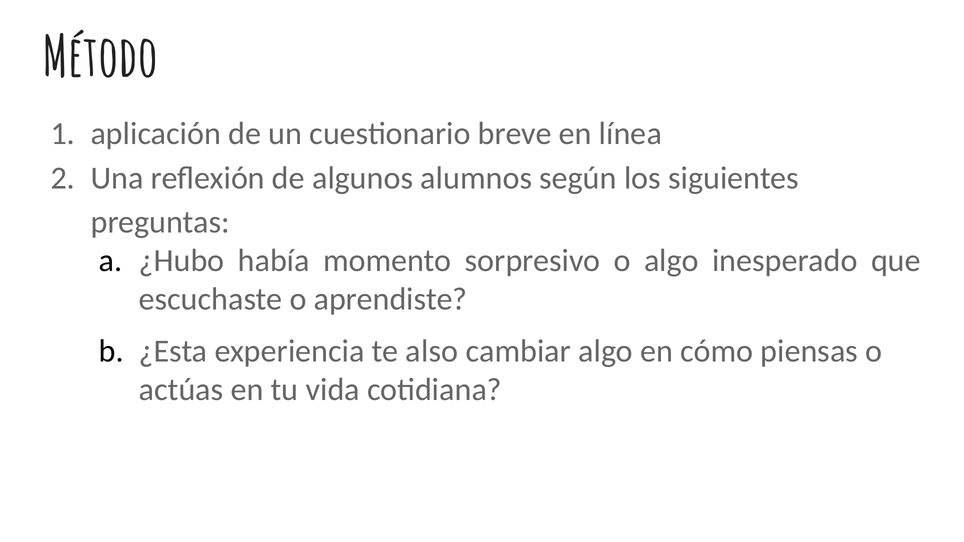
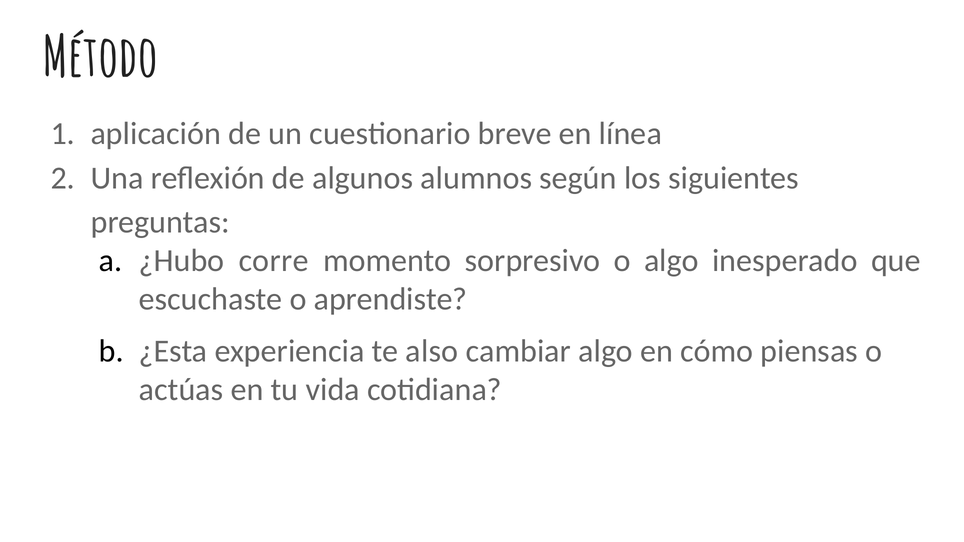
había: había -> corre
